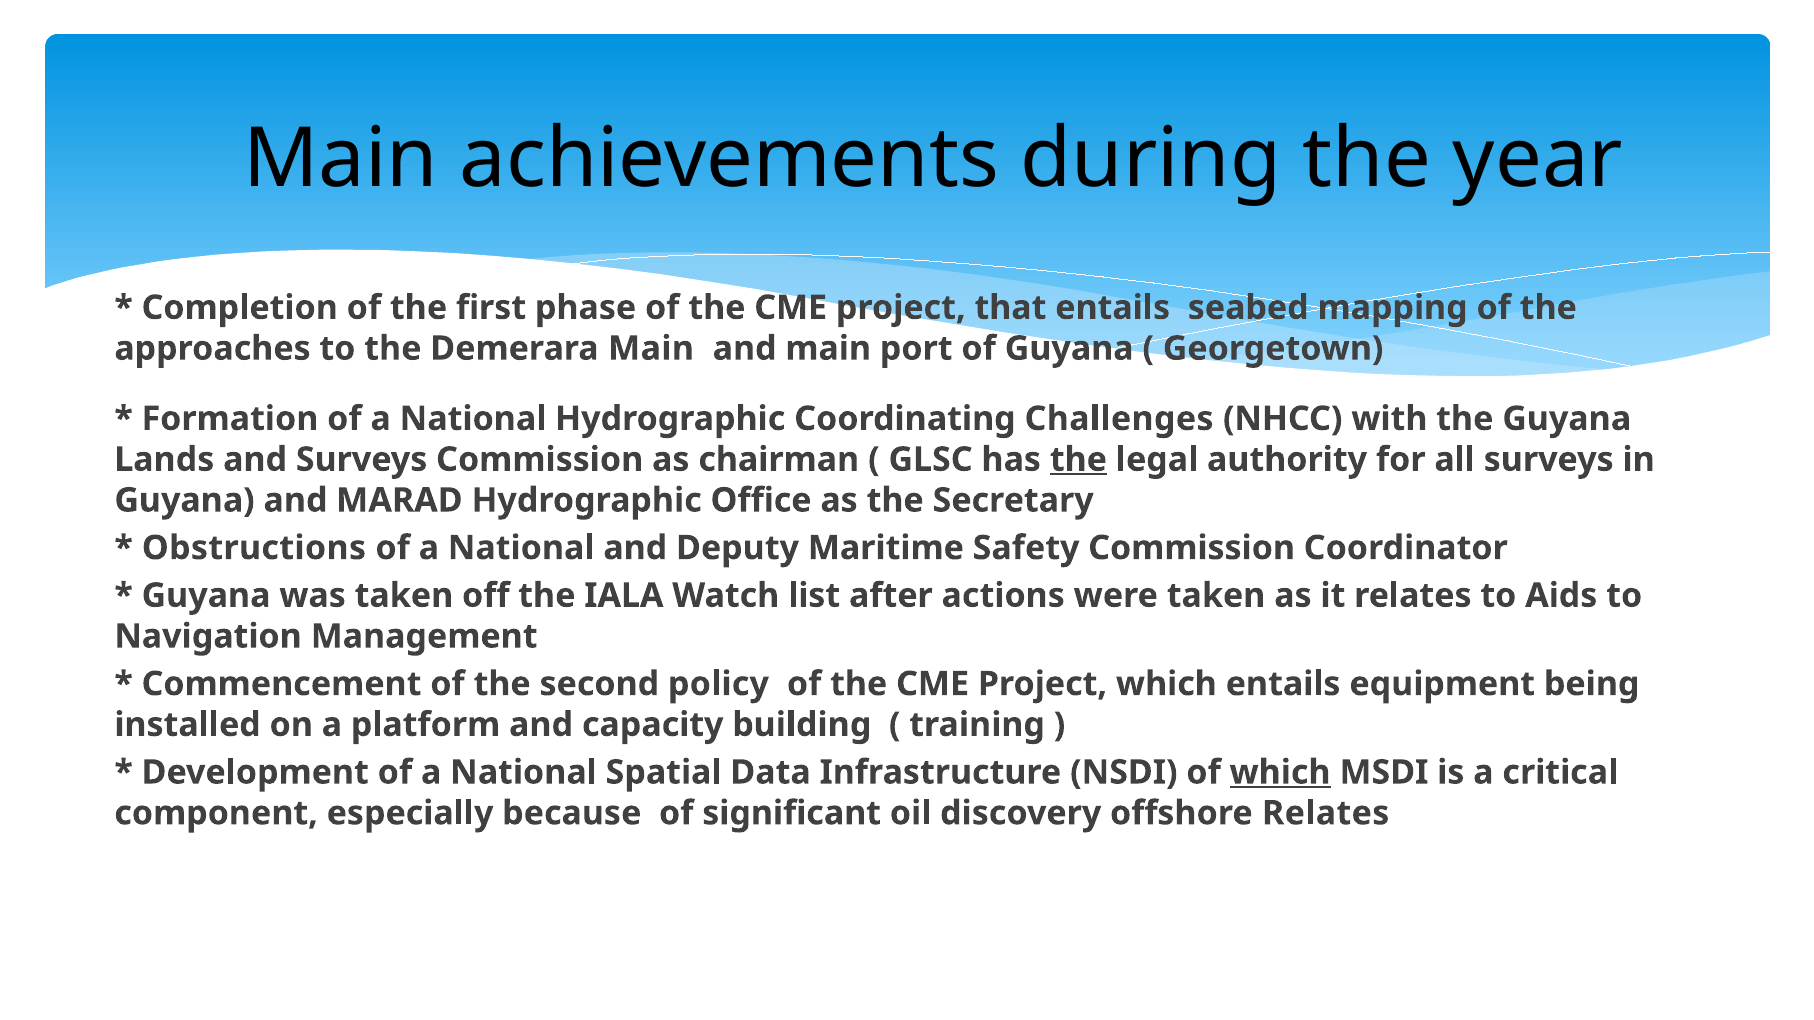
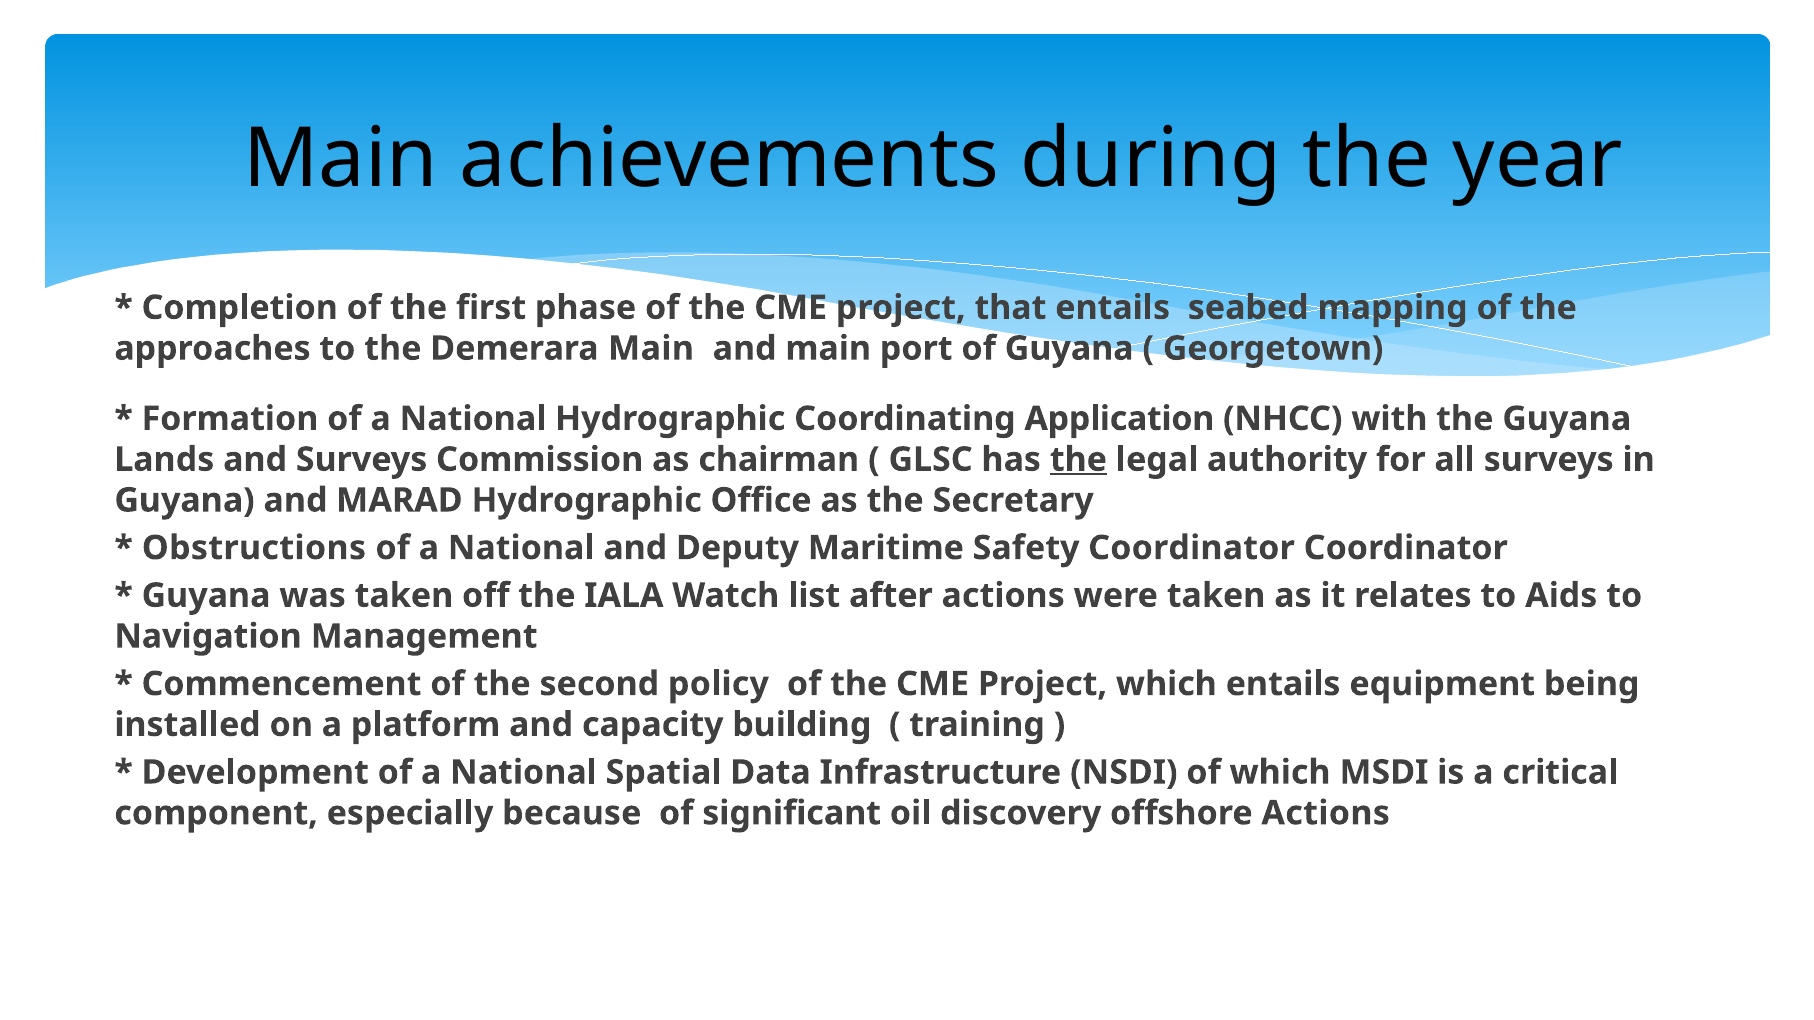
Challenges: Challenges -> Application
Safety Commission: Commission -> Coordinator
which at (1280, 773) underline: present -> none
offshore Relates: Relates -> Actions
